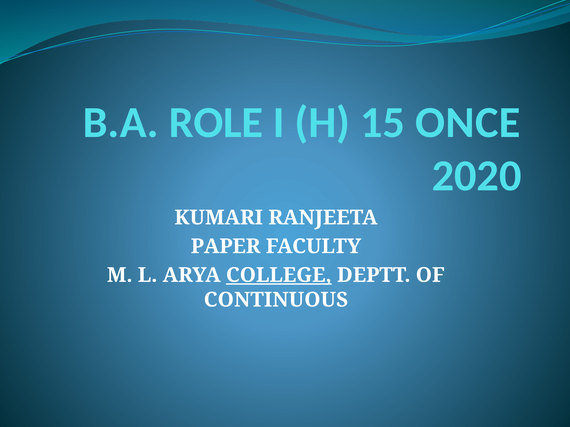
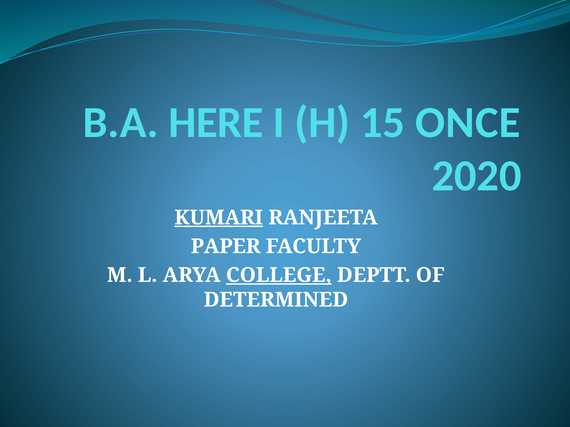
ROLE: ROLE -> HERE
KUMARI underline: none -> present
CONTINUOUS: CONTINUOUS -> DETERMINED
